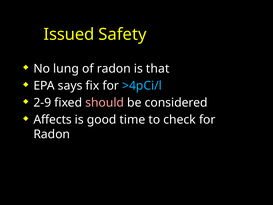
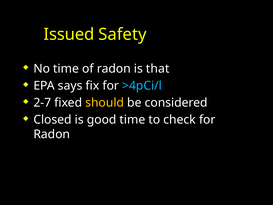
No lung: lung -> time
2-9: 2-9 -> 2-7
should colour: pink -> yellow
Affects: Affects -> Closed
